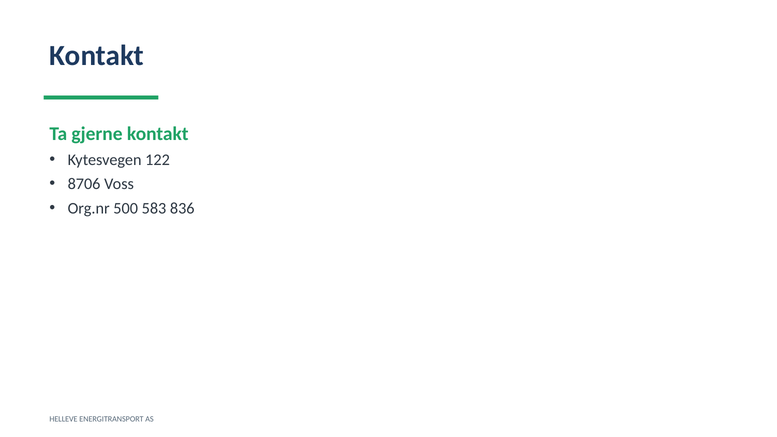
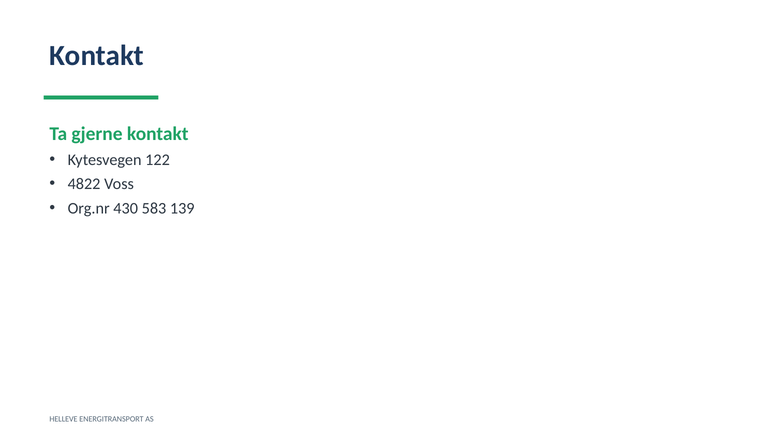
8706: 8706 -> 4822
500: 500 -> 430
836: 836 -> 139
